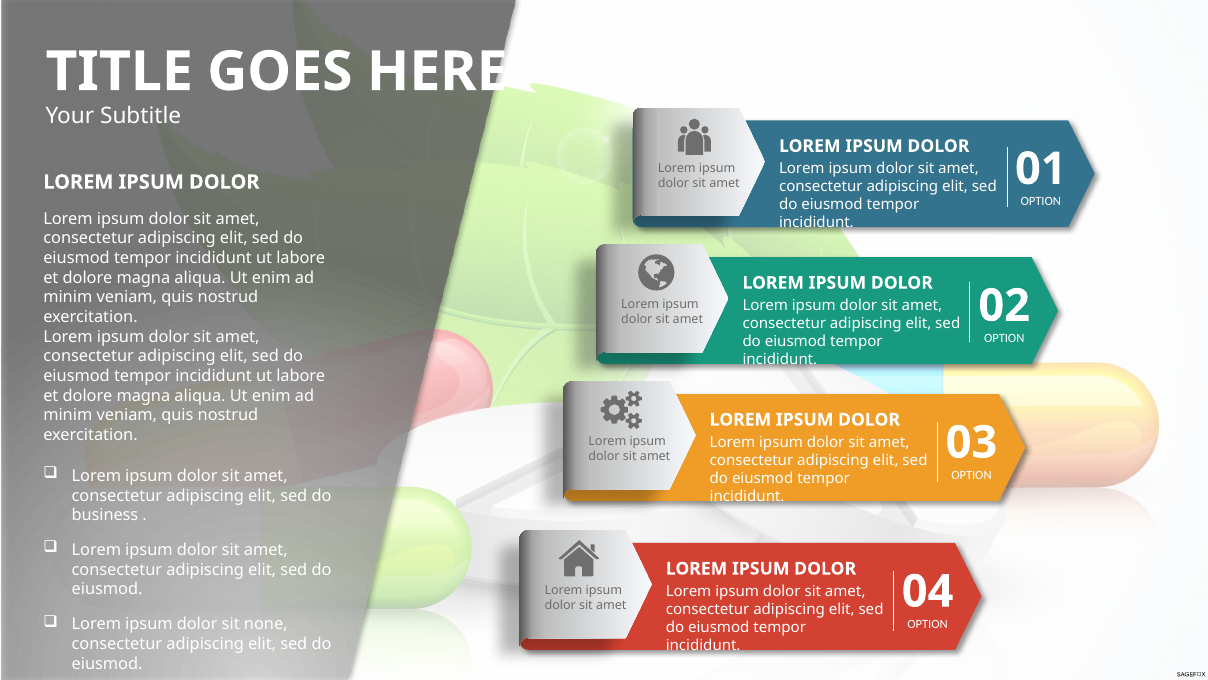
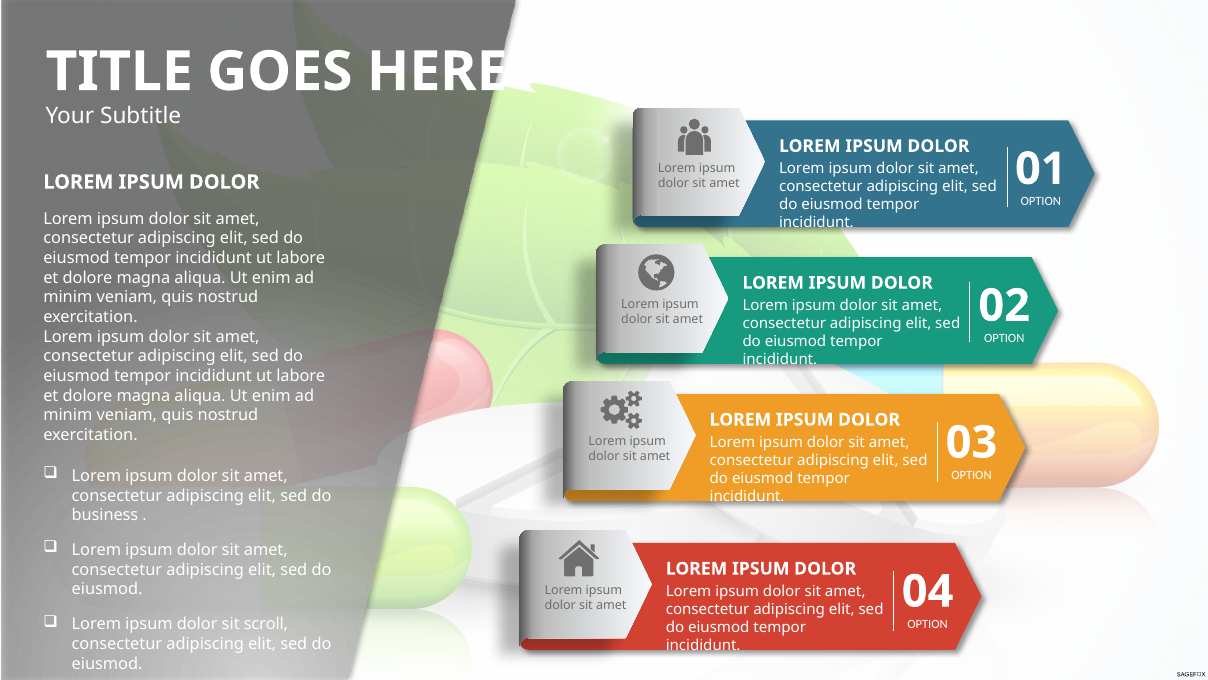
none: none -> scroll
